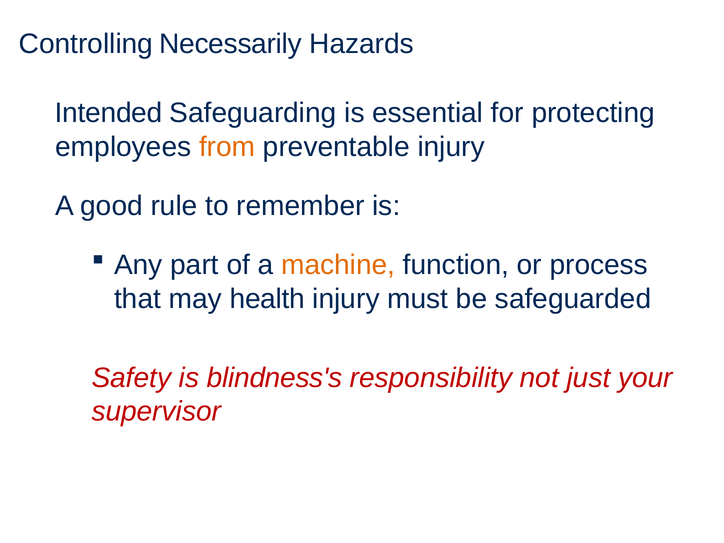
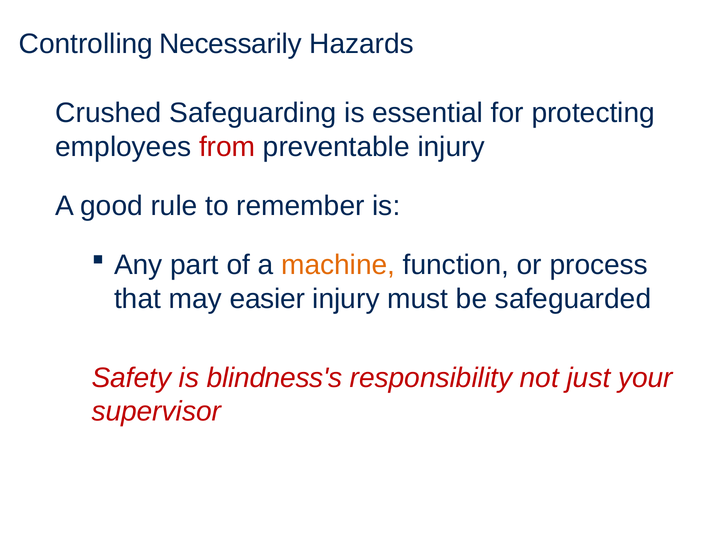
Intended: Intended -> Crushed
from colour: orange -> red
health: health -> easier
